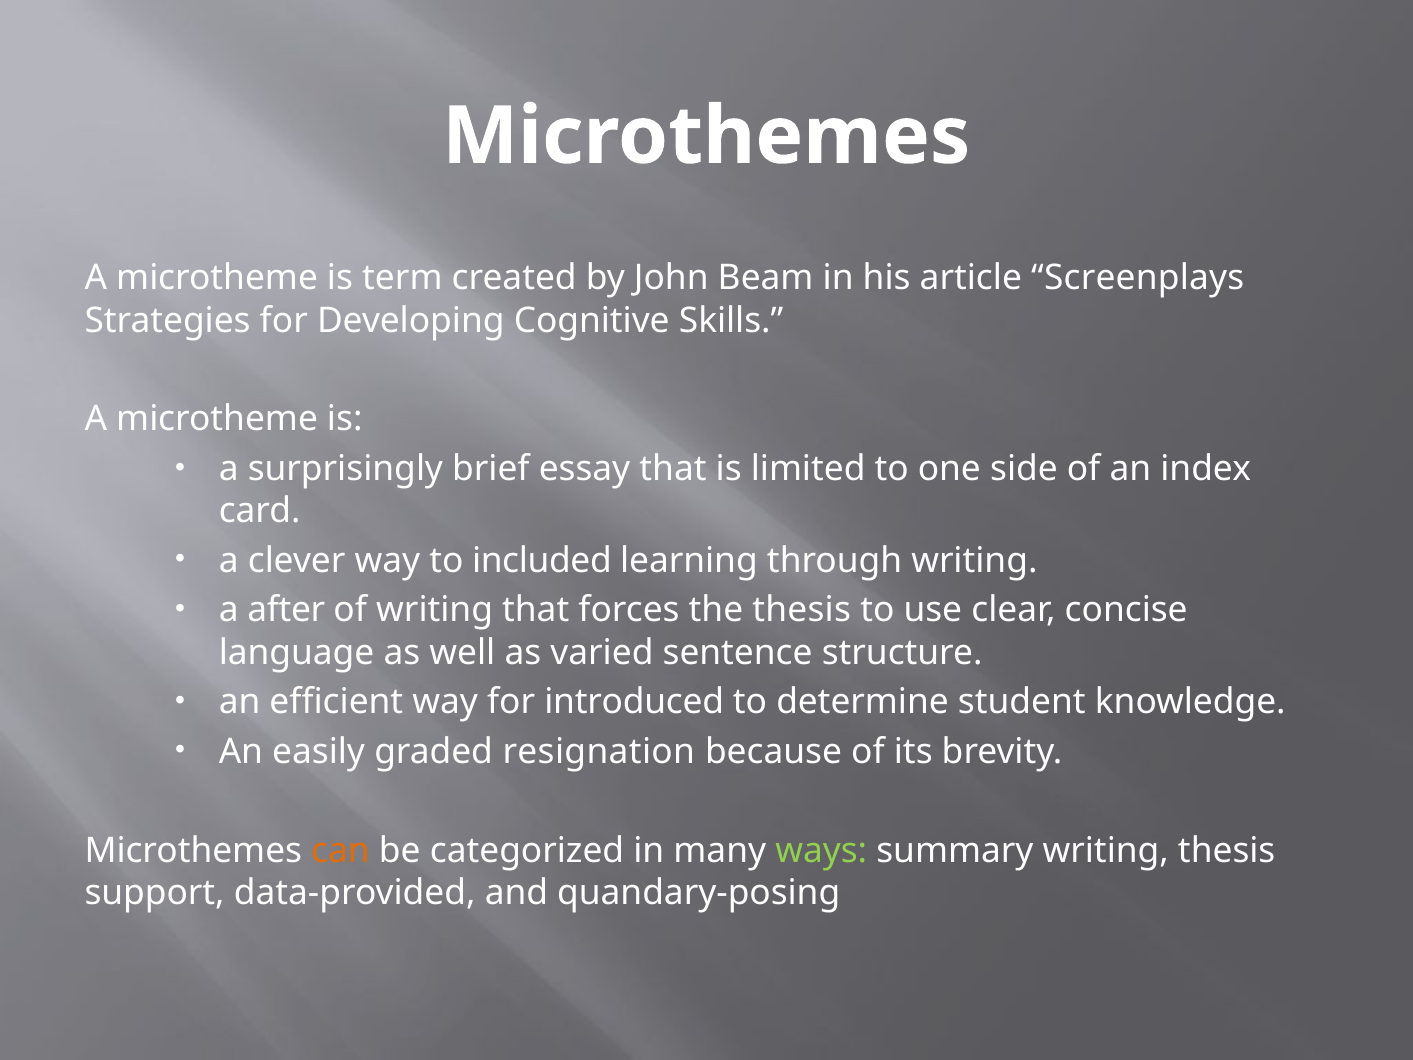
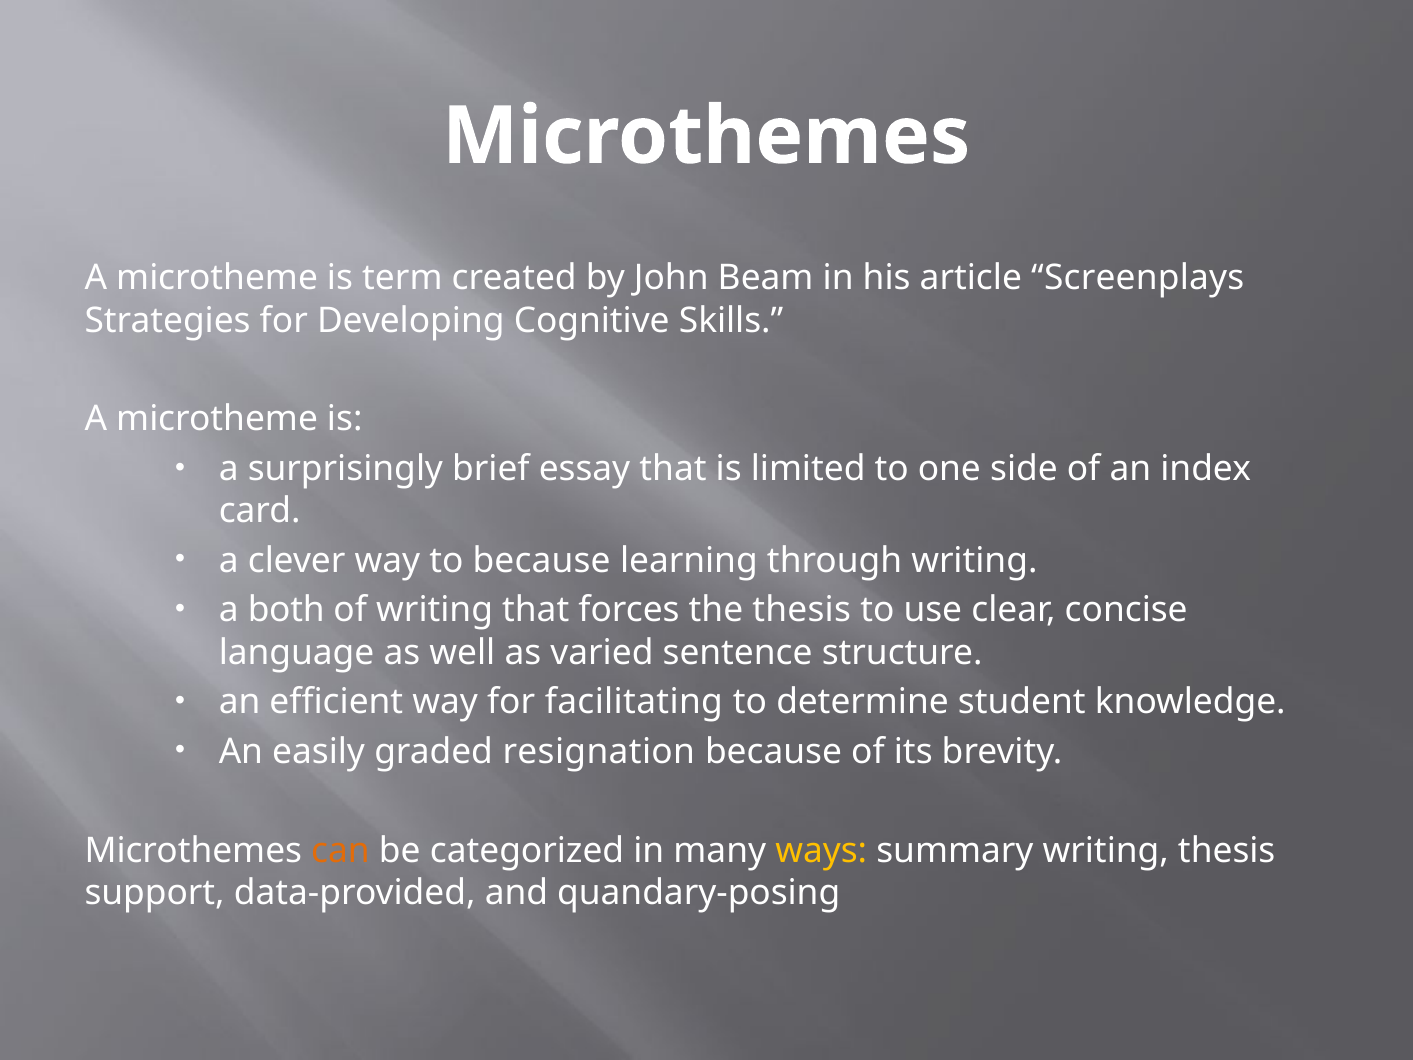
to included: included -> because
after: after -> both
introduced: introduced -> facilitating
ways colour: light green -> yellow
